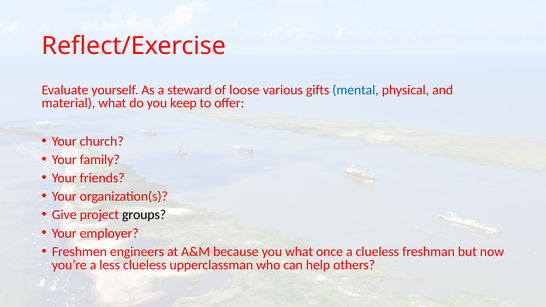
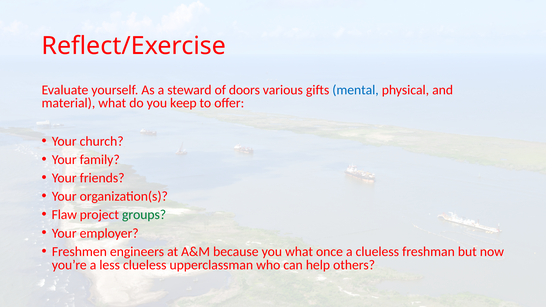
loose: loose -> doors
Give: Give -> Flaw
groups colour: black -> green
